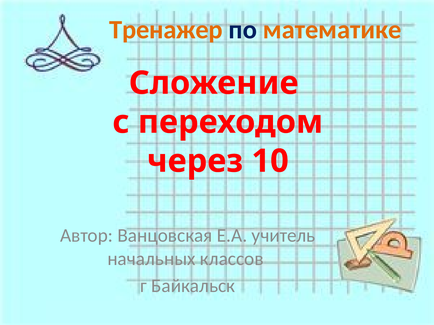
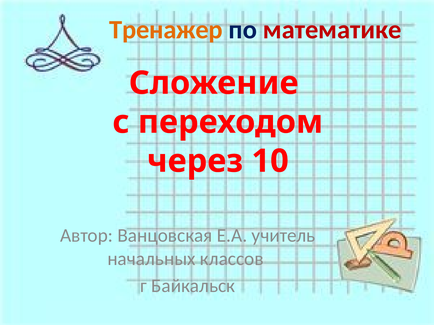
математике colour: orange -> red
